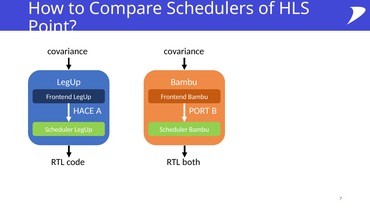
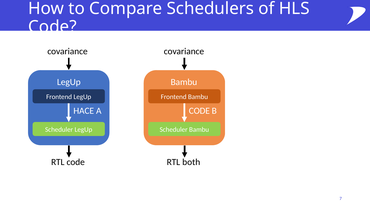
Point at (52, 27): Point -> Code
PORT at (199, 111): PORT -> CODE
